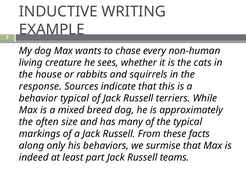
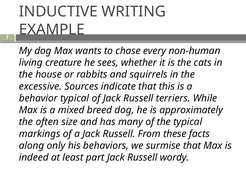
response: response -> excessive
teams: teams -> wordy
